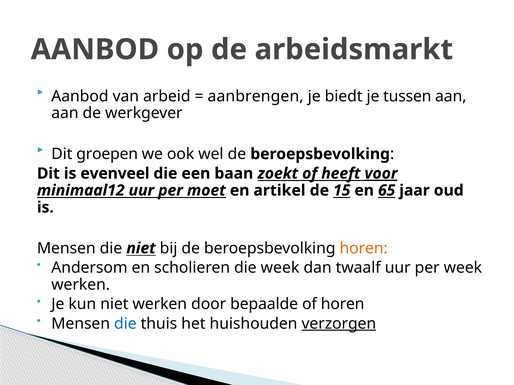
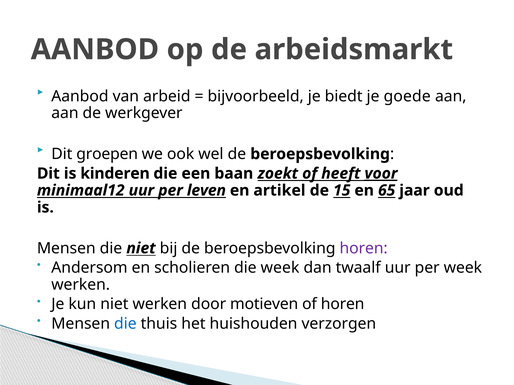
aanbrengen: aanbrengen -> bijvoorbeeld
tussen: tussen -> goede
evenveel: evenveel -> kinderen
moet: moet -> leven
horen at (364, 248) colour: orange -> purple
bepaalde: bepaalde -> motieven
verzorgen underline: present -> none
